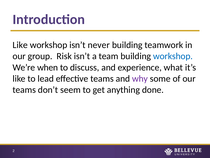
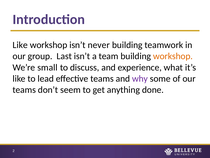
Risk: Risk -> Last
workshop at (173, 56) colour: blue -> orange
when: when -> small
